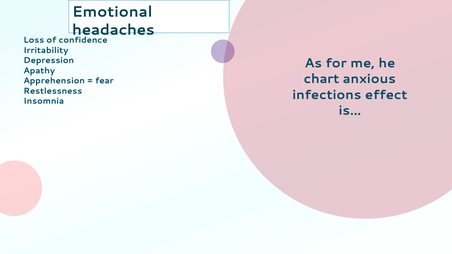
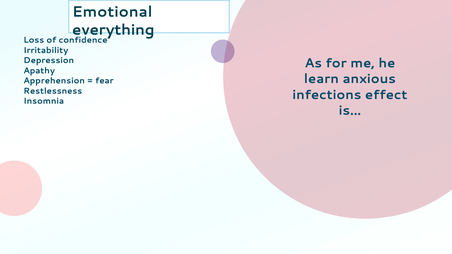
headaches: headaches -> everything
chart: chart -> learn
